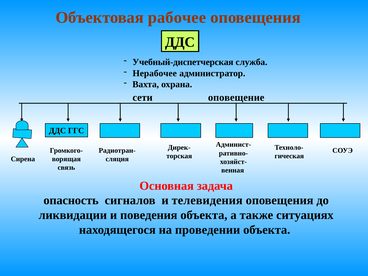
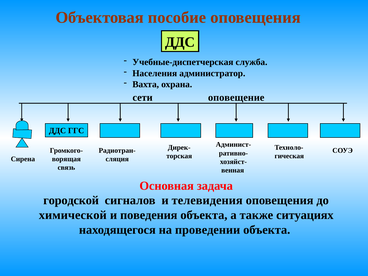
рабочее: рабочее -> пособие
Учебный-диспетчерская: Учебный-диспетчерская -> Учебные-диспетчерская
Нерабочее: Нерабочее -> Населения
опасность: опасность -> городской
ликвидации: ликвидации -> химической
